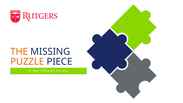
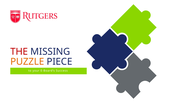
THE colour: orange -> red
